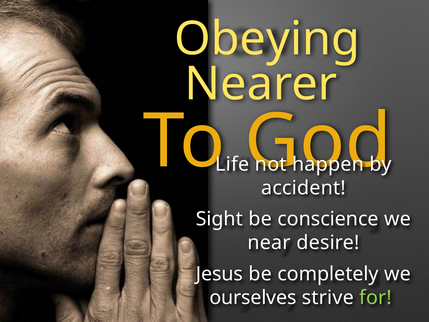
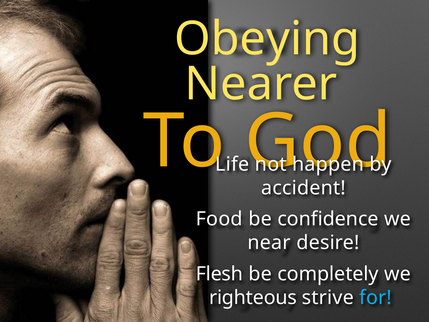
Sight: Sight -> Food
conscience: conscience -> confidence
Jesus: Jesus -> Flesh
ourselves: ourselves -> righteous
for colour: light green -> light blue
